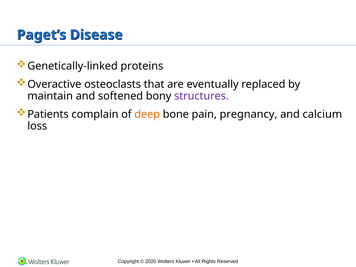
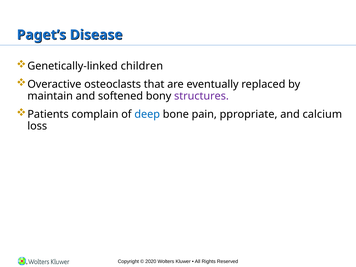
proteins: proteins -> children
deep colour: orange -> blue
pregnancy: pregnancy -> ppropriate
